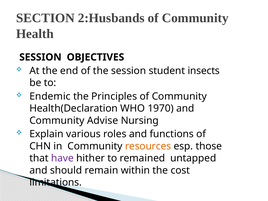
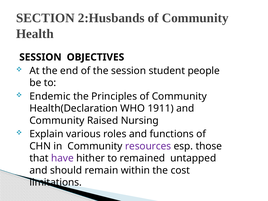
insects: insects -> people
1970: 1970 -> 1911
Advise: Advise -> Raised
resources colour: orange -> purple
